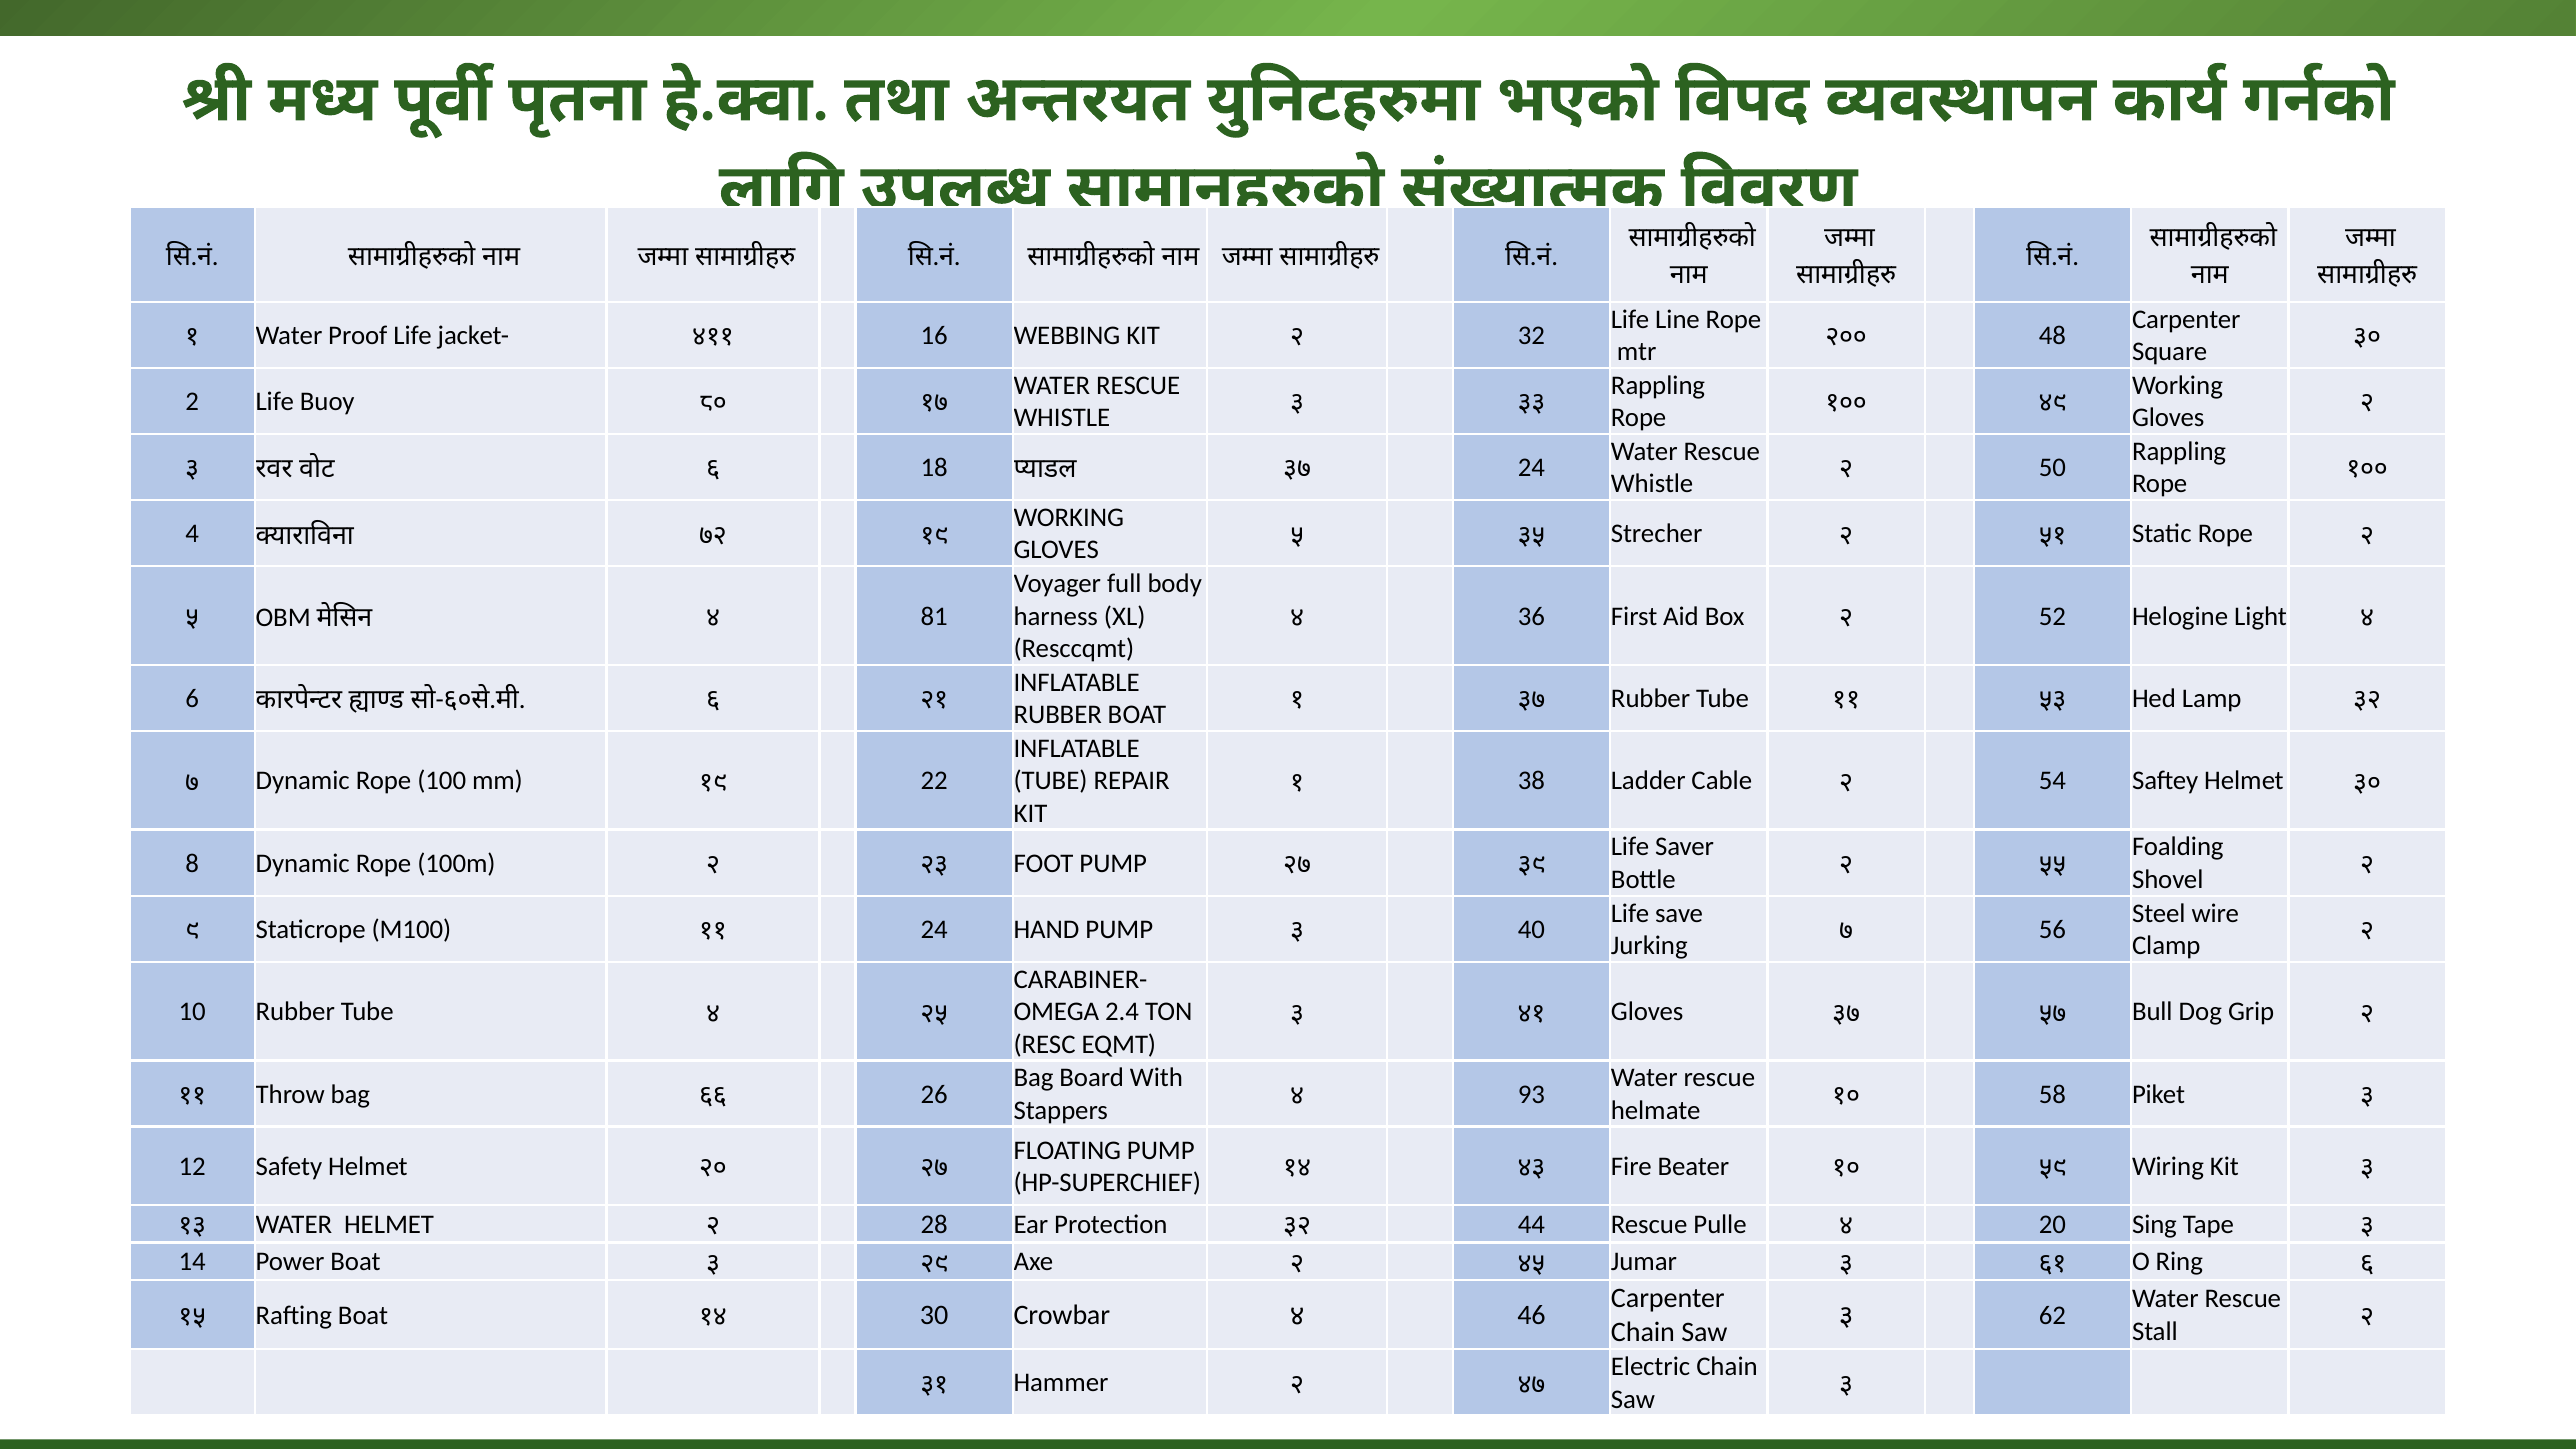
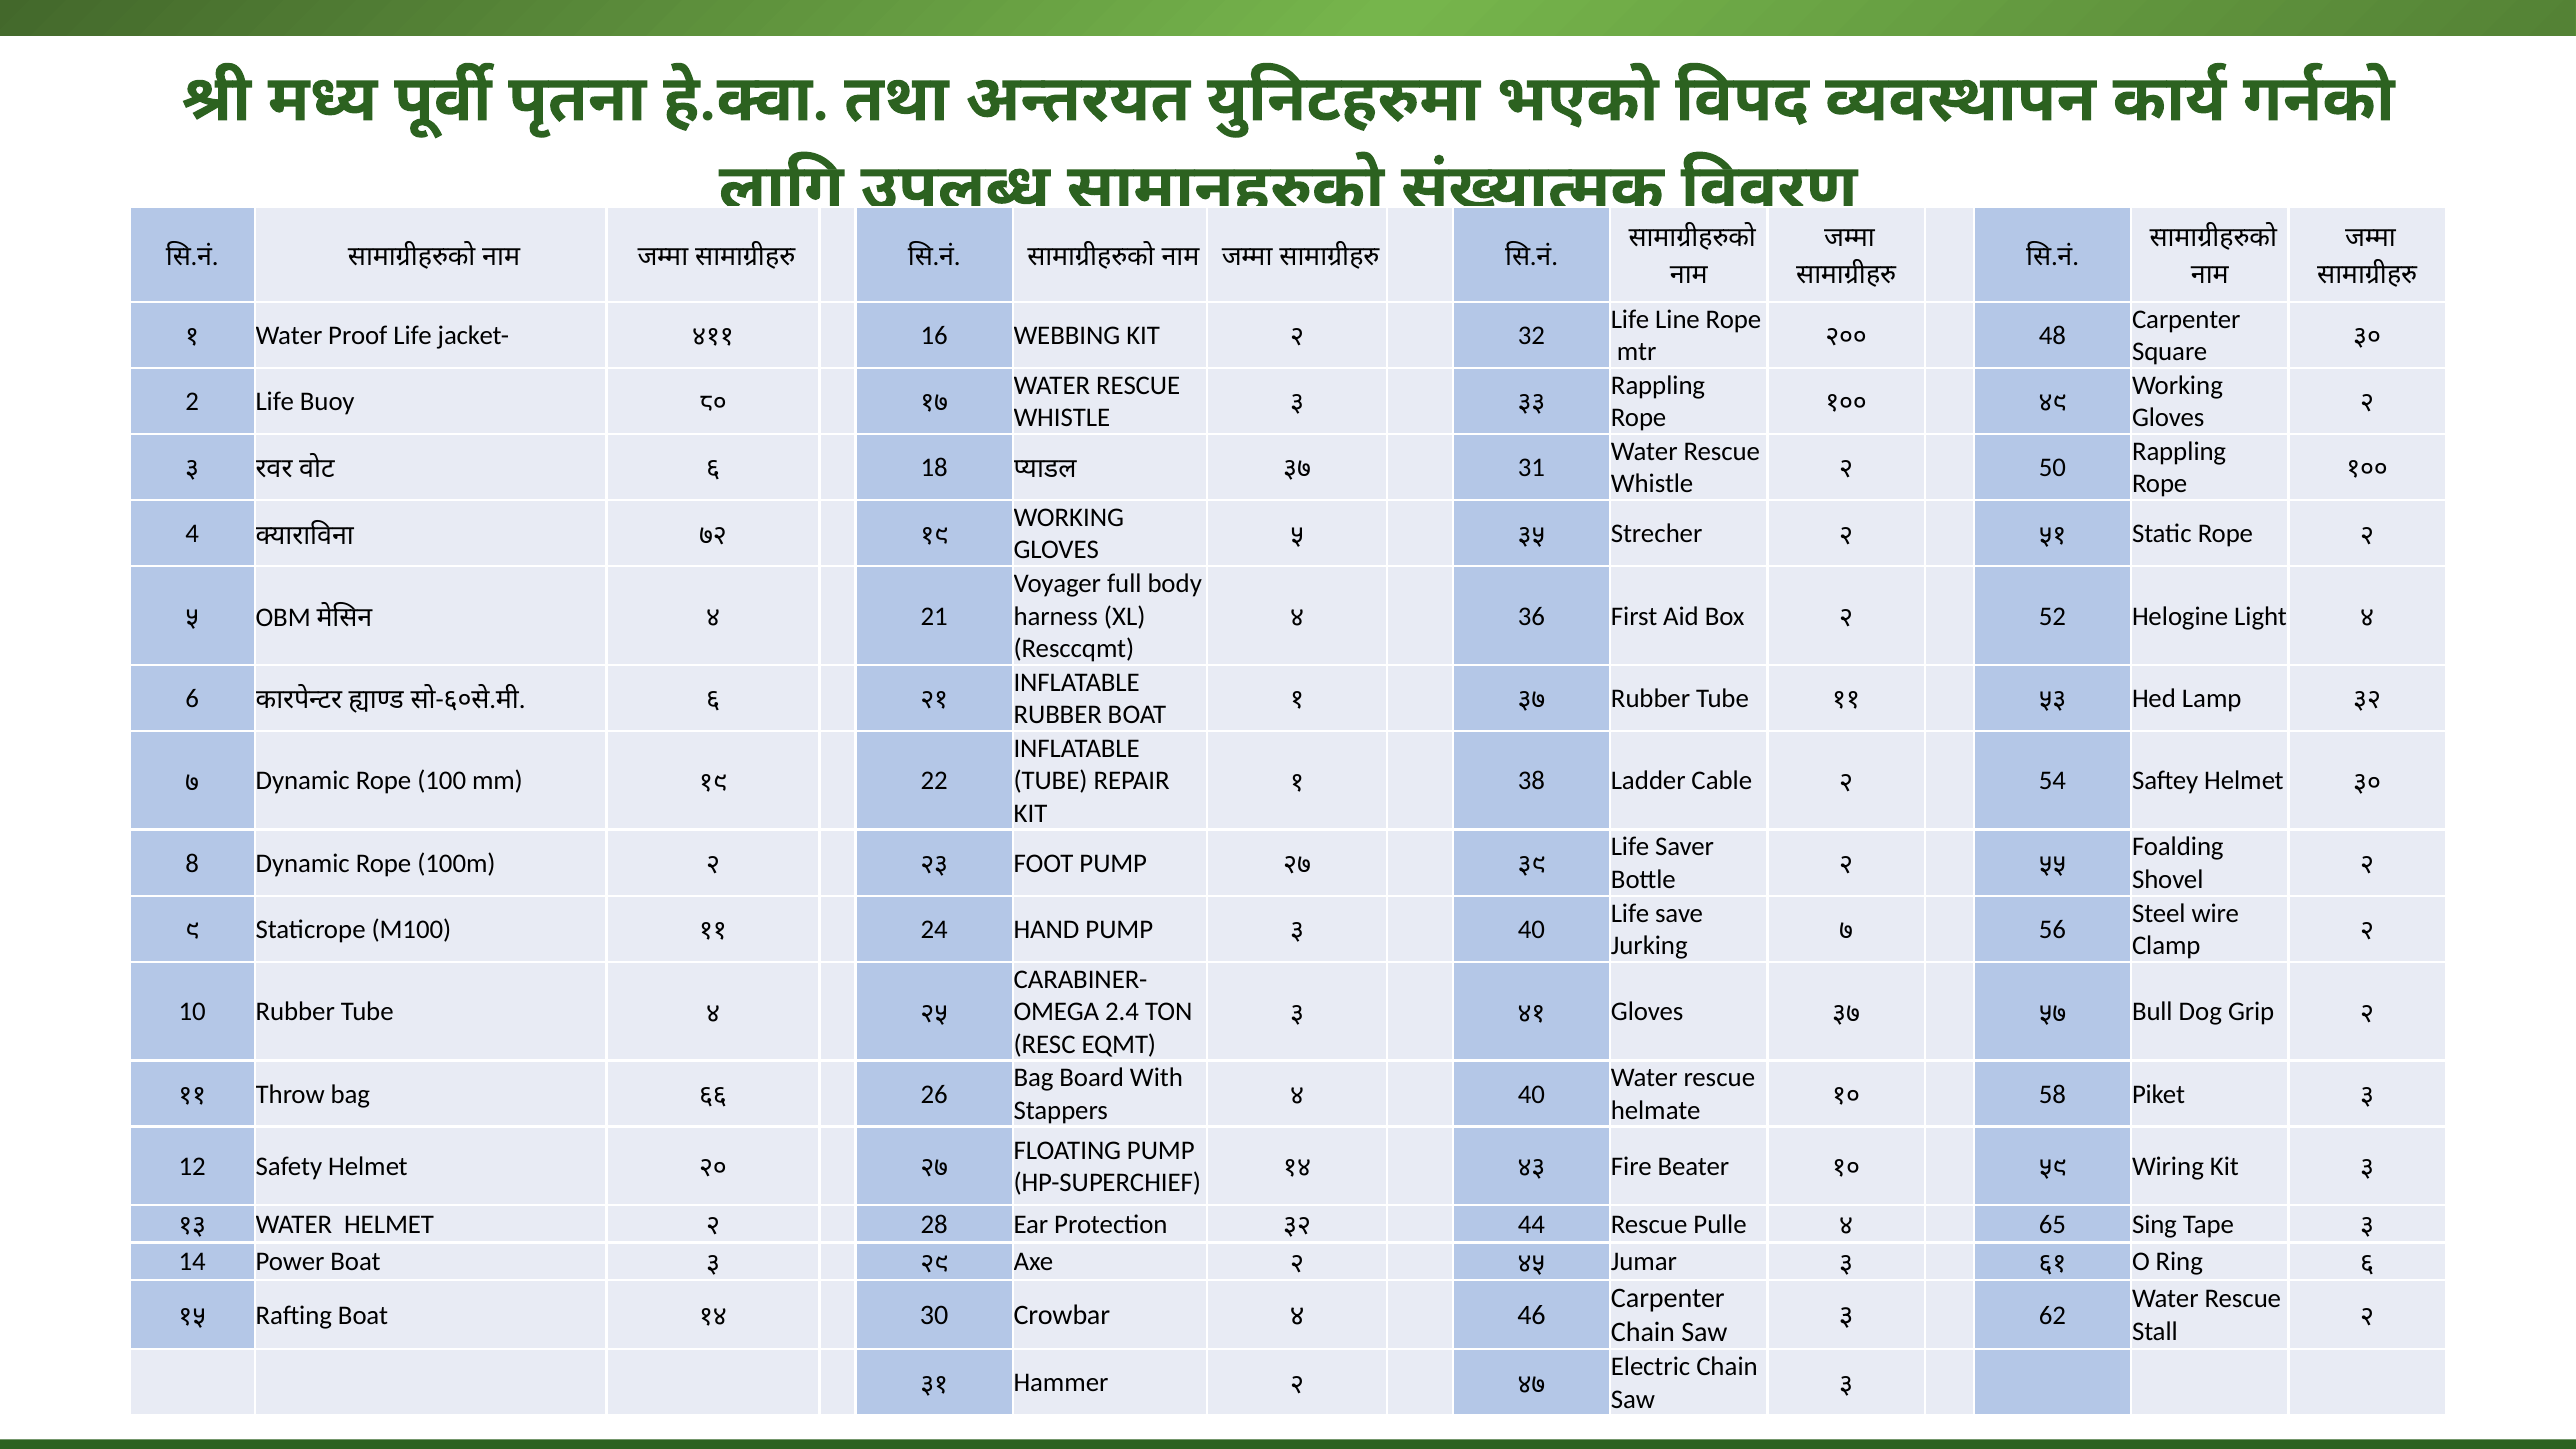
24 at (1531, 468): 24 -> 31
81: 81 -> 21
93 at (1531, 1094): 93 -> 40
20: 20 -> 65
